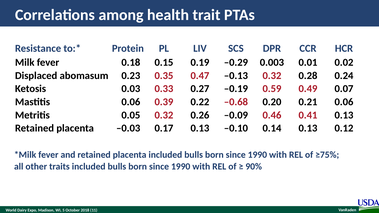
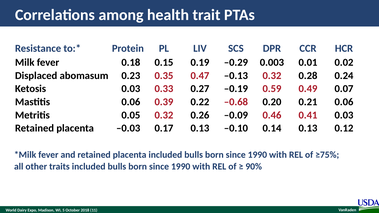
0.41 0.13: 0.13 -> 0.03
